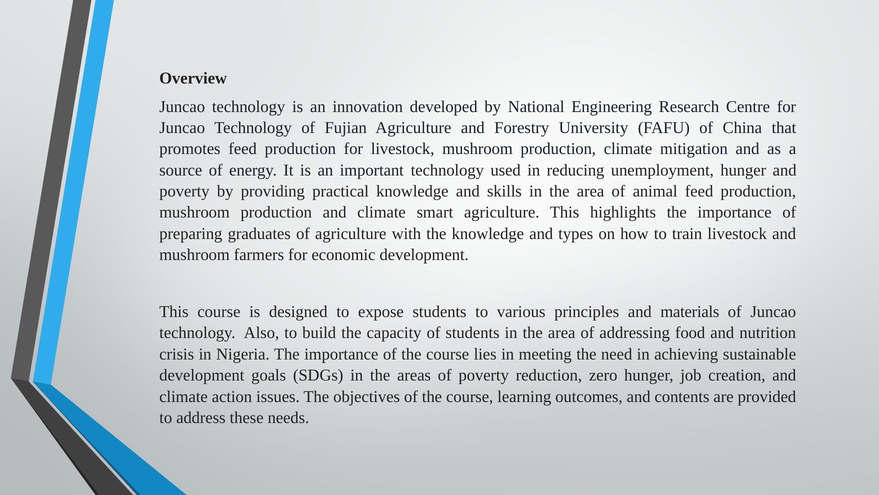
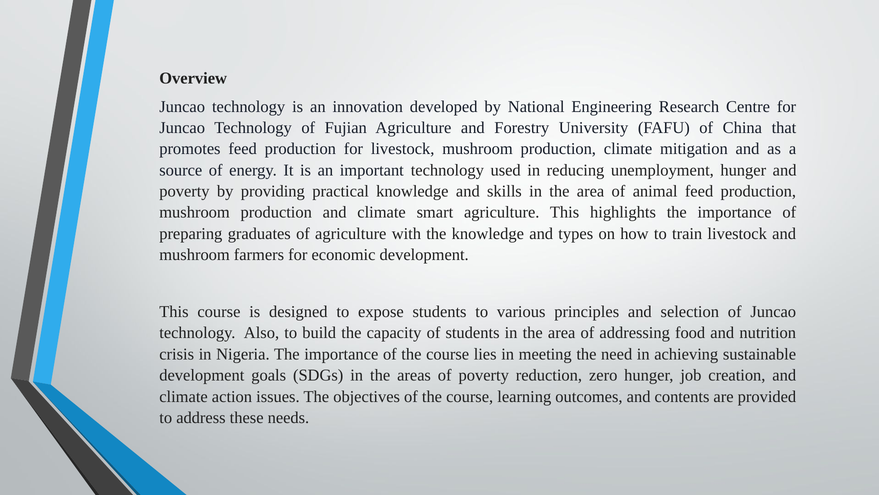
materials: materials -> selection
